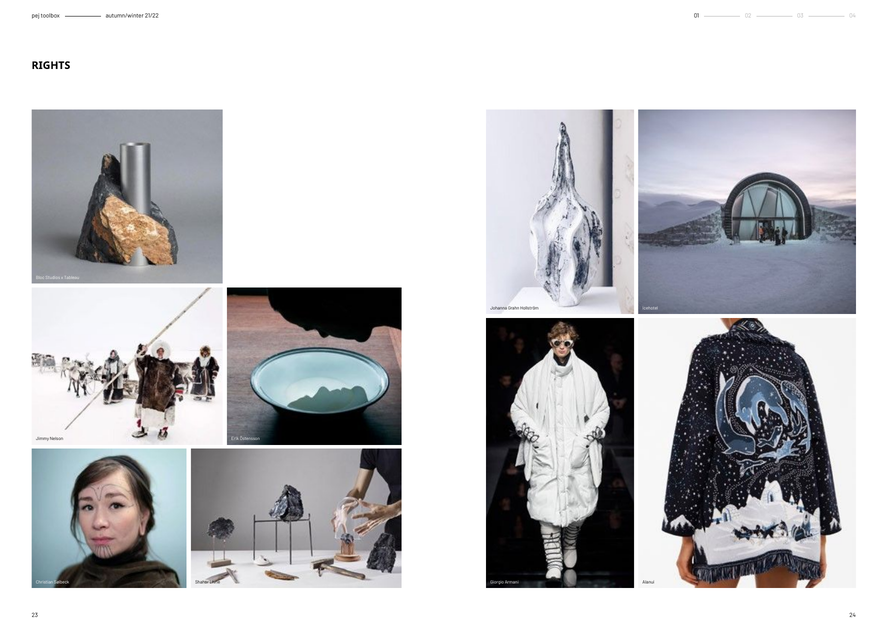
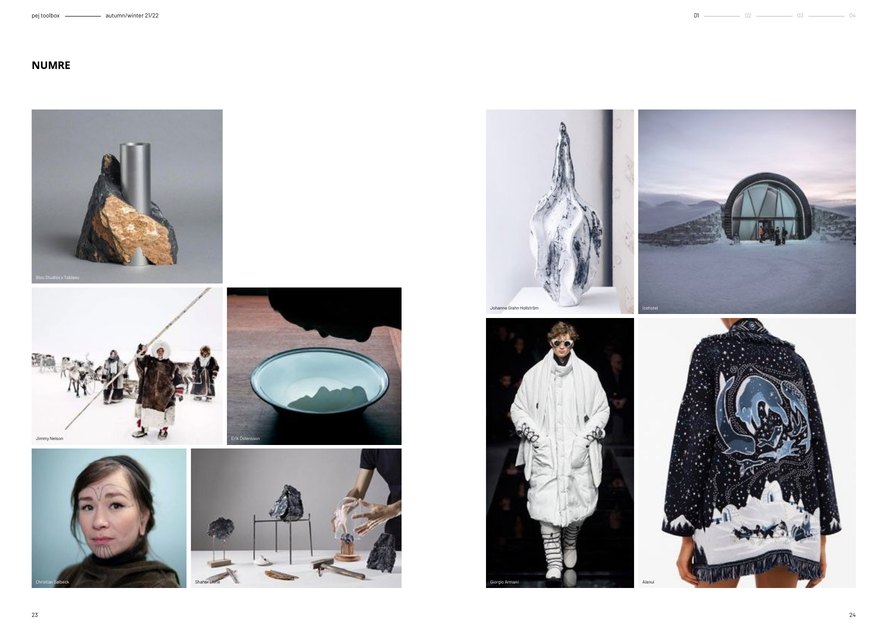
RIGHTS: RIGHTS -> NUMRE
